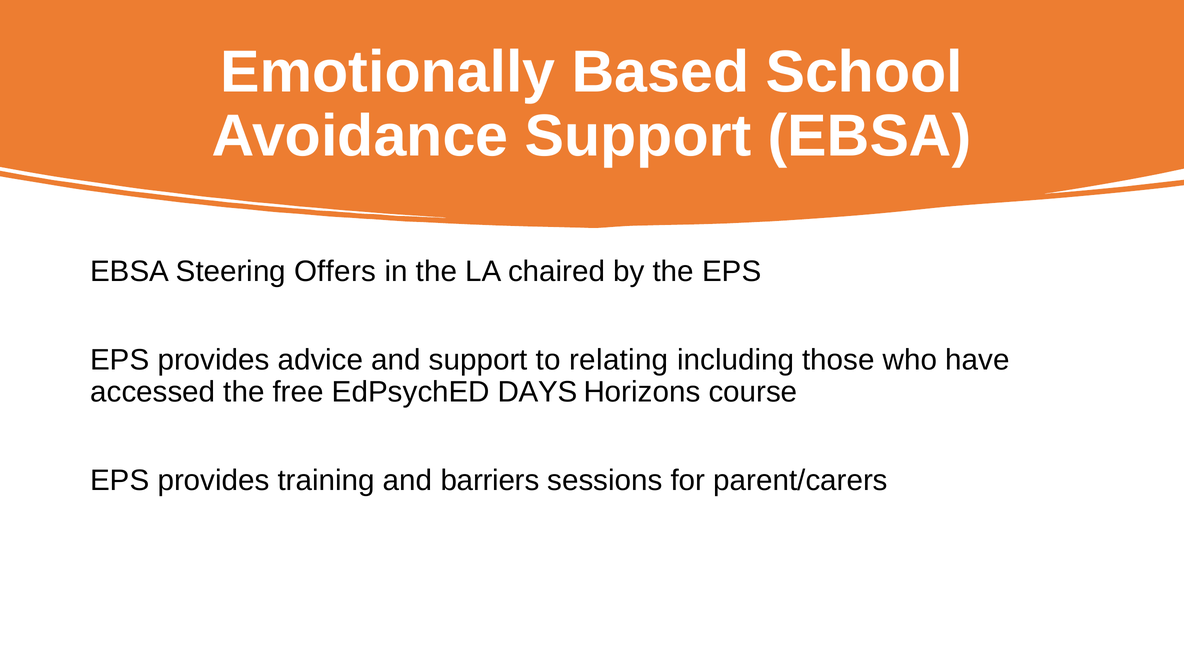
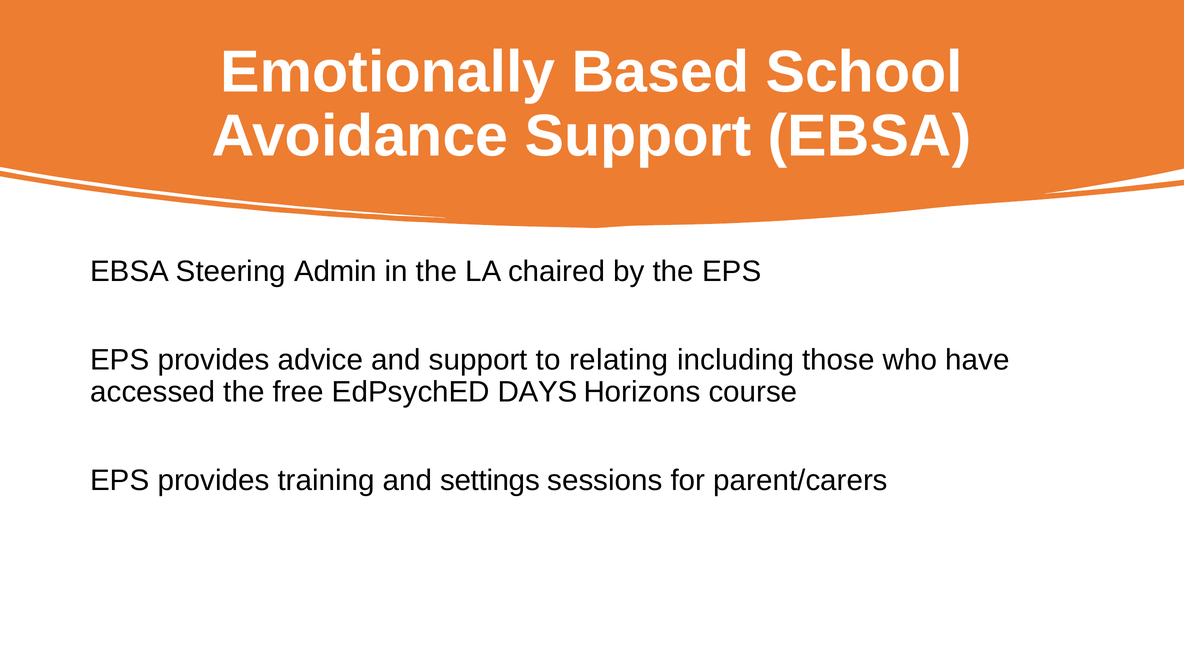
Offers: Offers -> Admin
barriers: barriers -> settings
